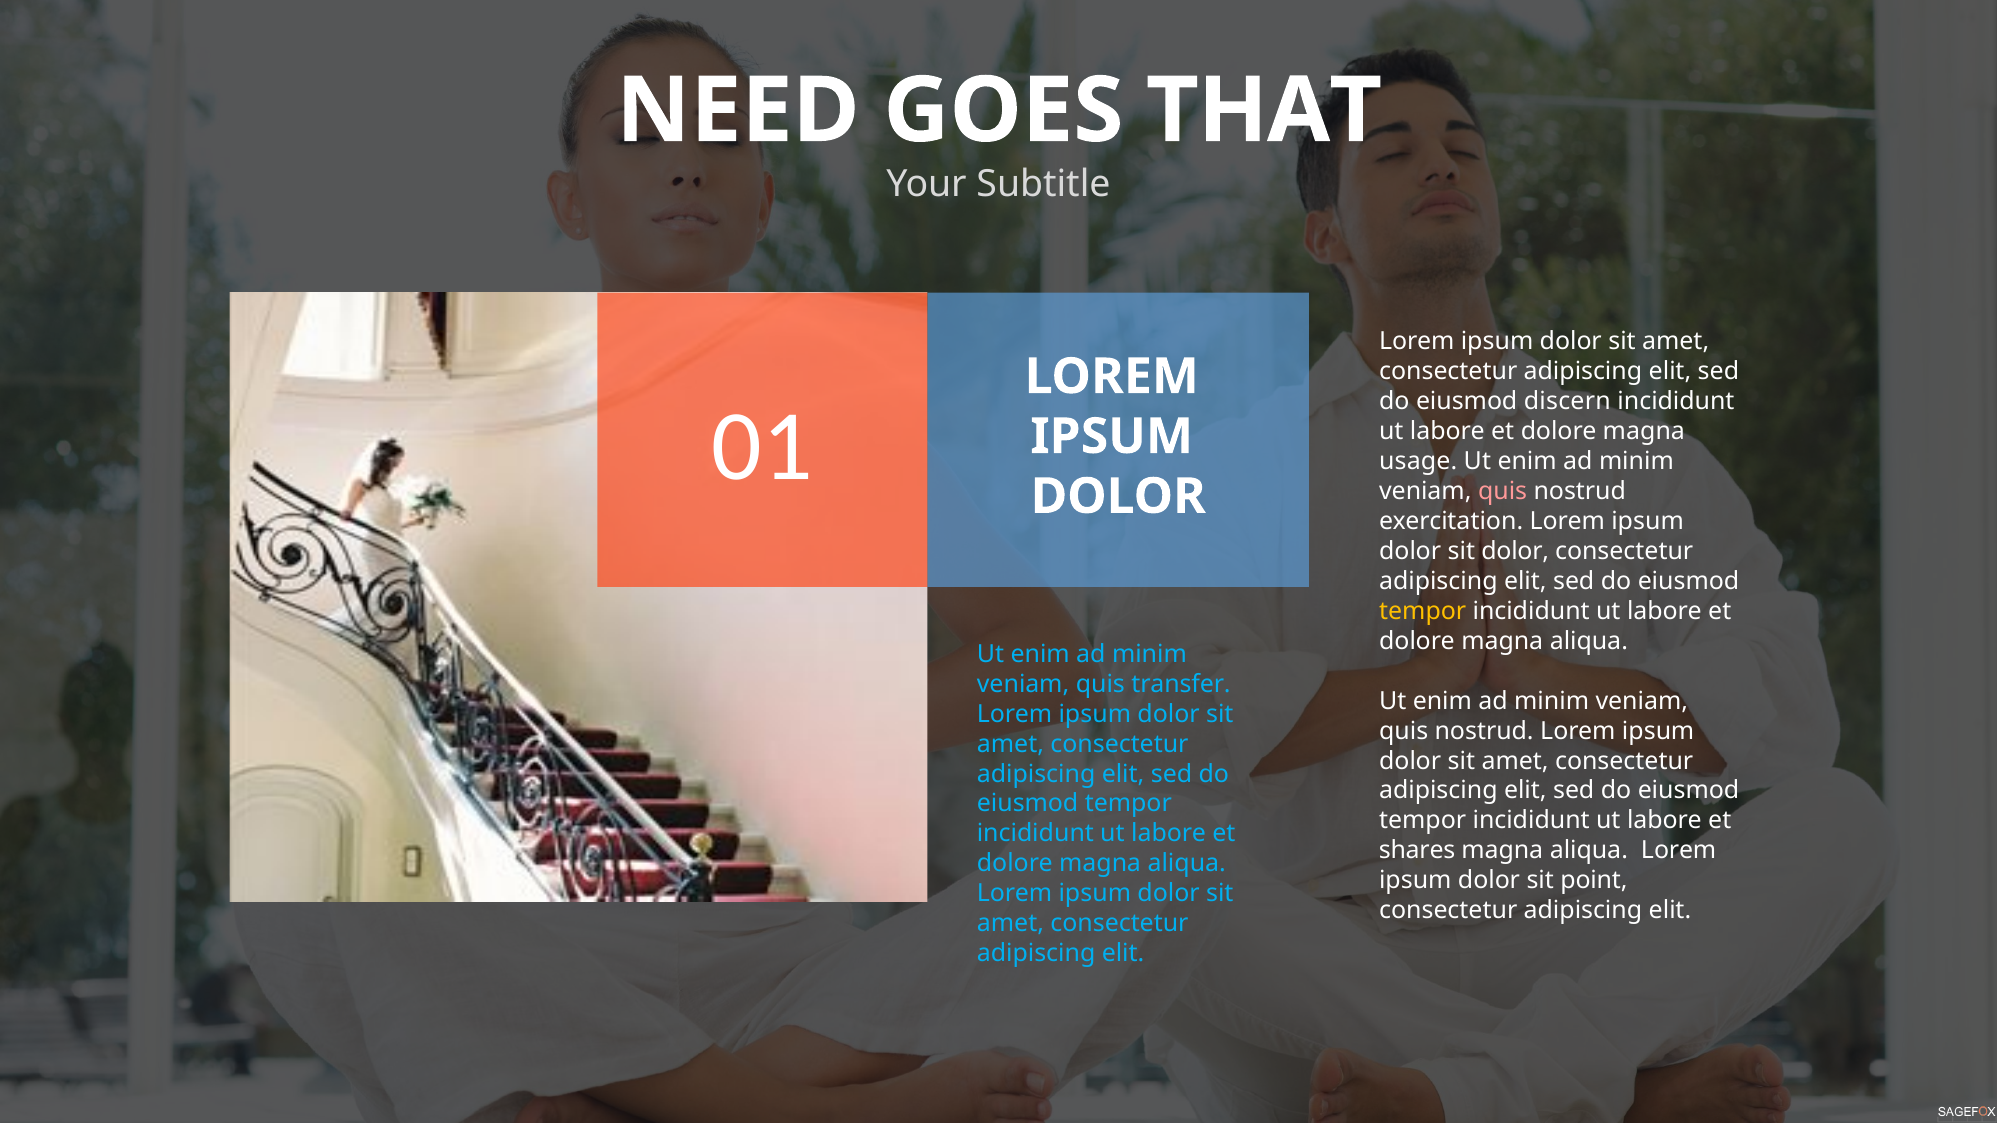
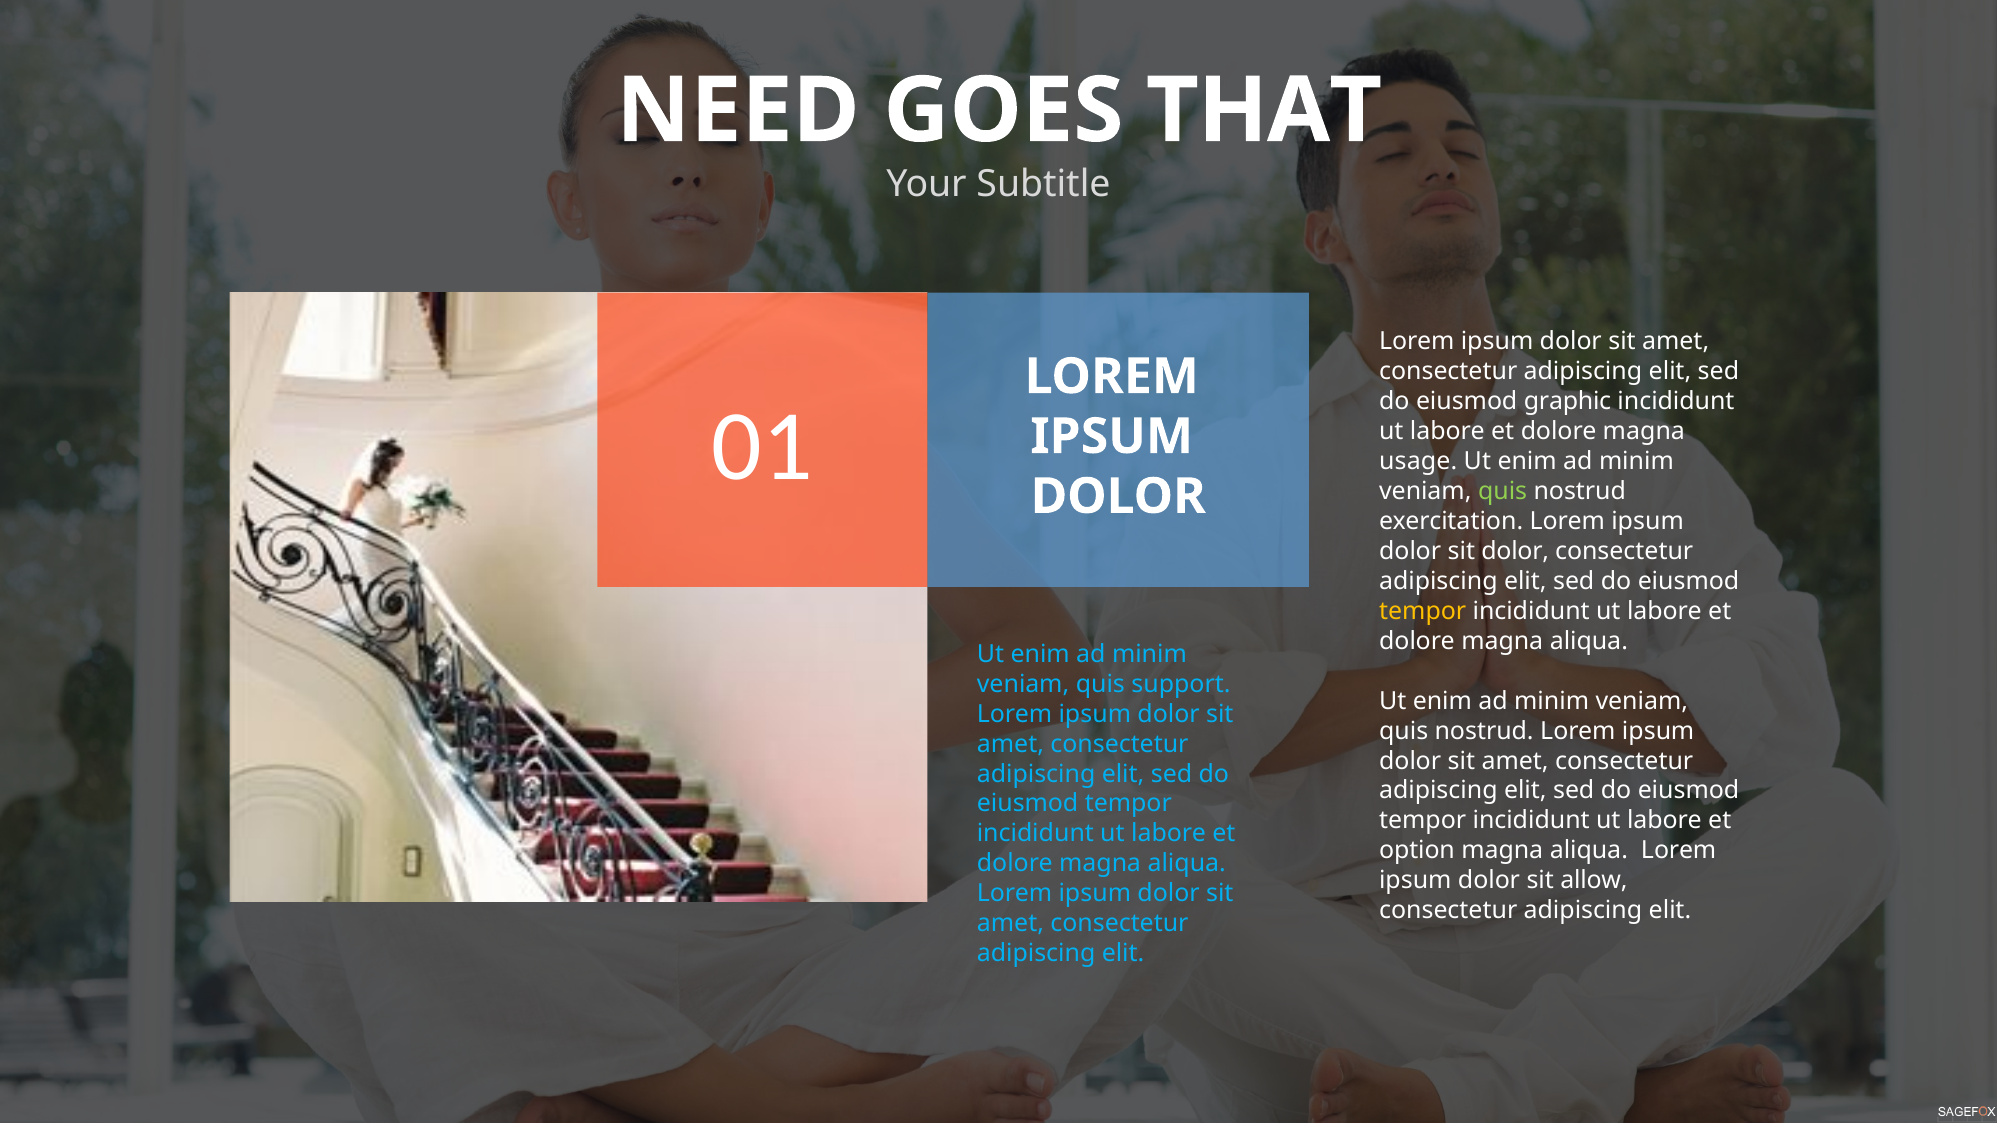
discern: discern -> graphic
quis at (1503, 491) colour: pink -> light green
transfer: transfer -> support
shares: shares -> option
point: point -> allow
